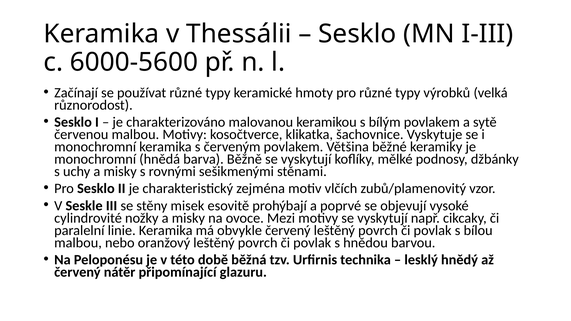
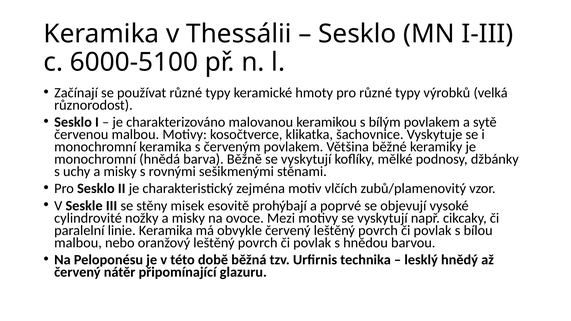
6000-5600: 6000-5600 -> 6000-5100
